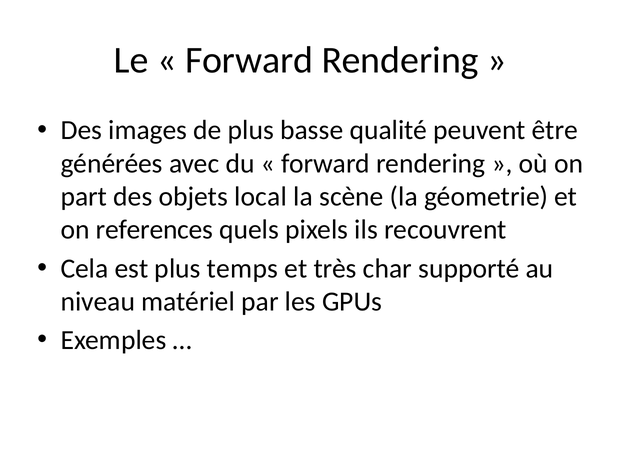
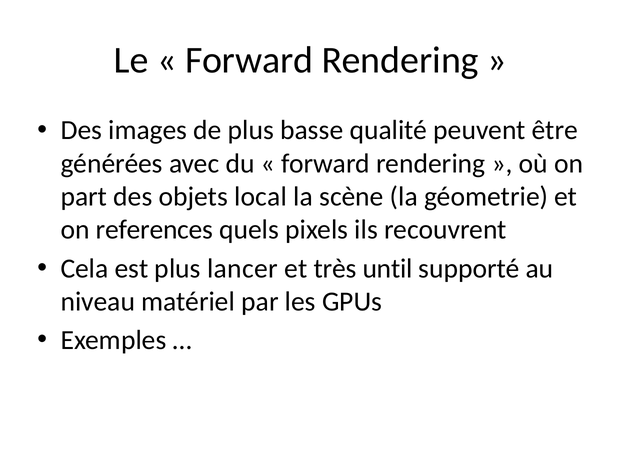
temps: temps -> lancer
char: char -> until
